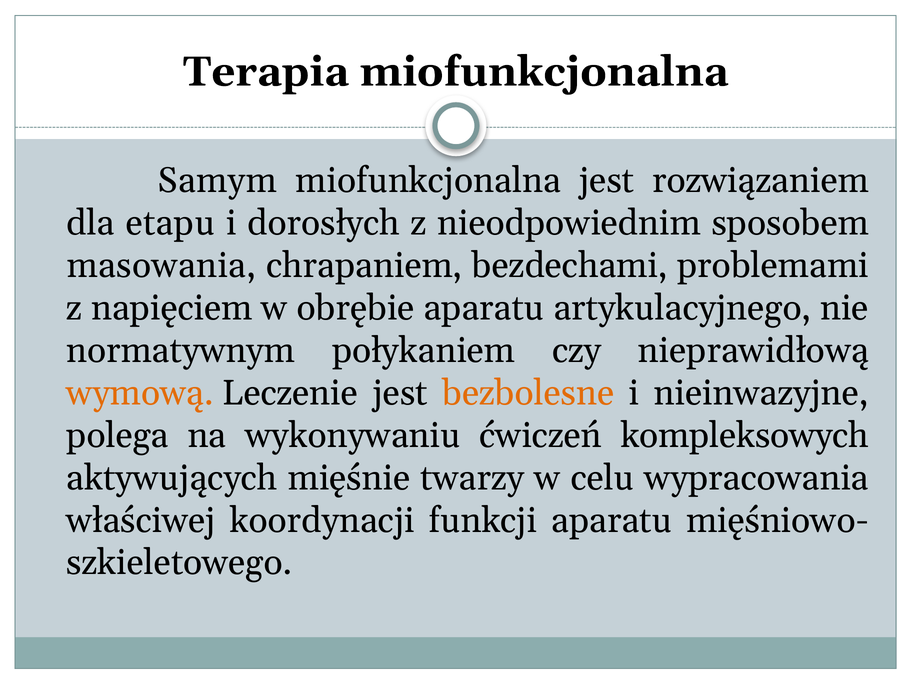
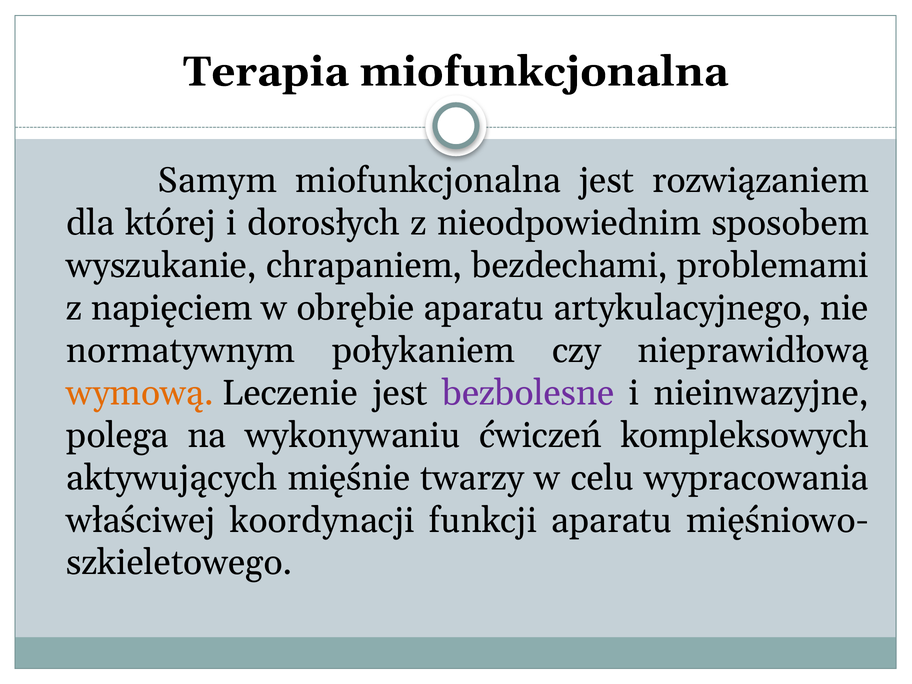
etapu: etapu -> której
masowania: masowania -> wyszukanie
bezbolesne colour: orange -> purple
